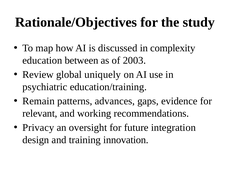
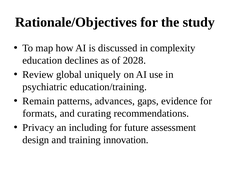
between: between -> declines
2003: 2003 -> 2028
relevant: relevant -> formats
working: working -> curating
oversight: oversight -> including
integration: integration -> assessment
